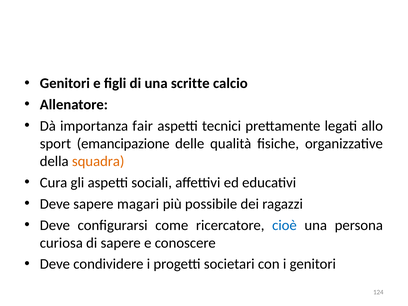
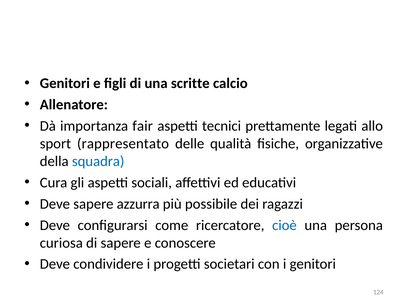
emancipazione: emancipazione -> rappresentato
squadra colour: orange -> blue
magari: magari -> azzurra
